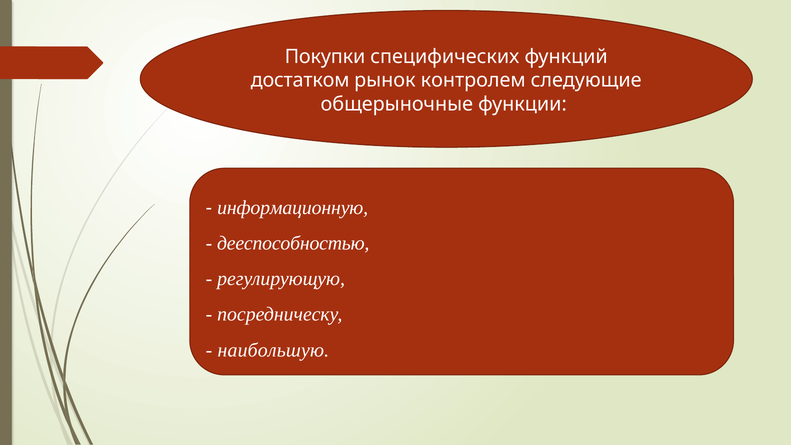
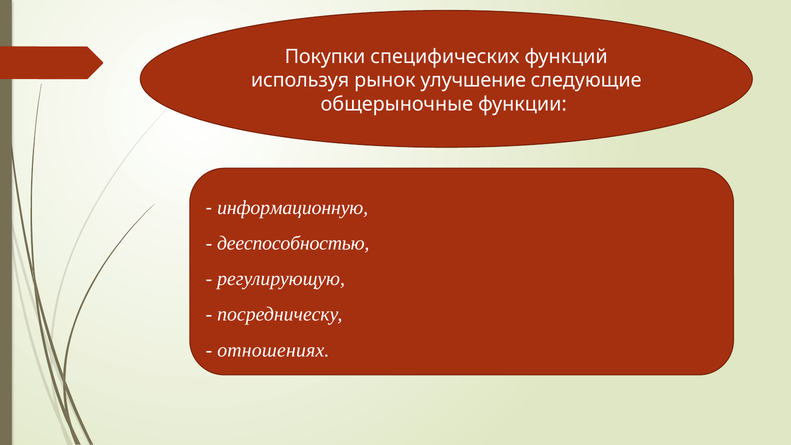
достатком: достатком -> используя
контролем: контролем -> улучшение
наибольшую: наибольшую -> отношениях
